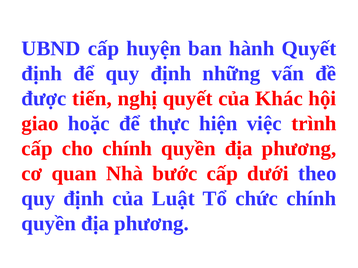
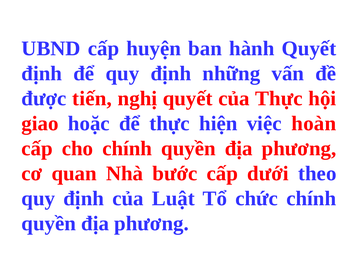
của Khác: Khác -> Thực
trình: trình -> hoàn
